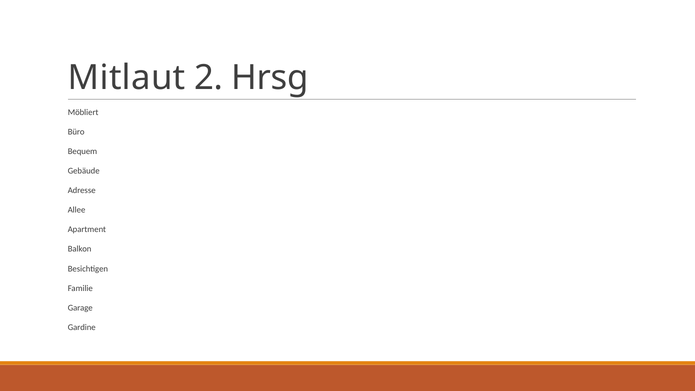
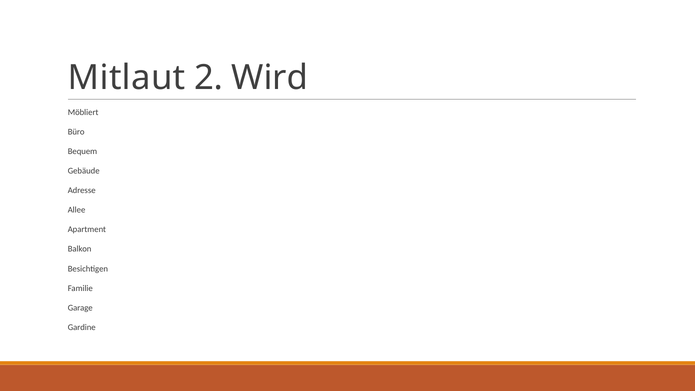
Hrsg: Hrsg -> Wird
